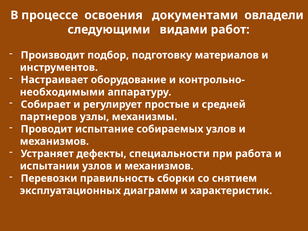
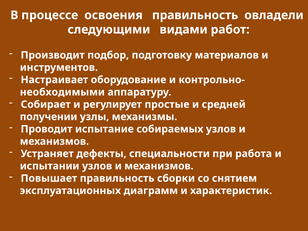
освоения документами: документами -> правильность
партнеров: партнеров -> получении
Перевозки: Перевозки -> Повышает
